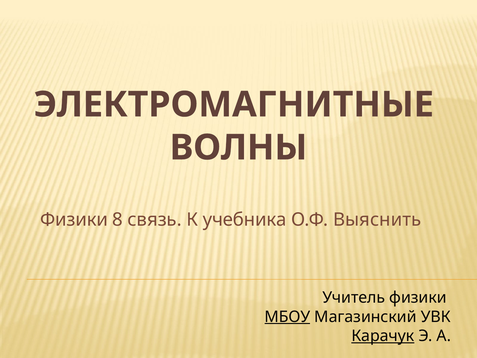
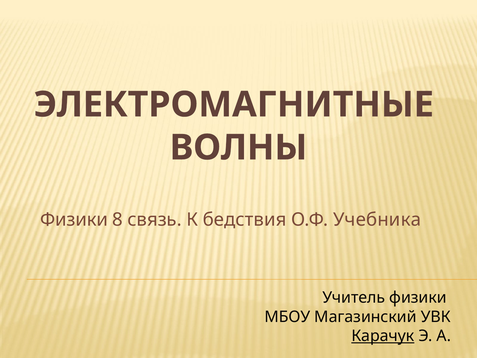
учебника: учебника -> бедствия
Выяснить: Выяснить -> Учебника
МБОУ underline: present -> none
